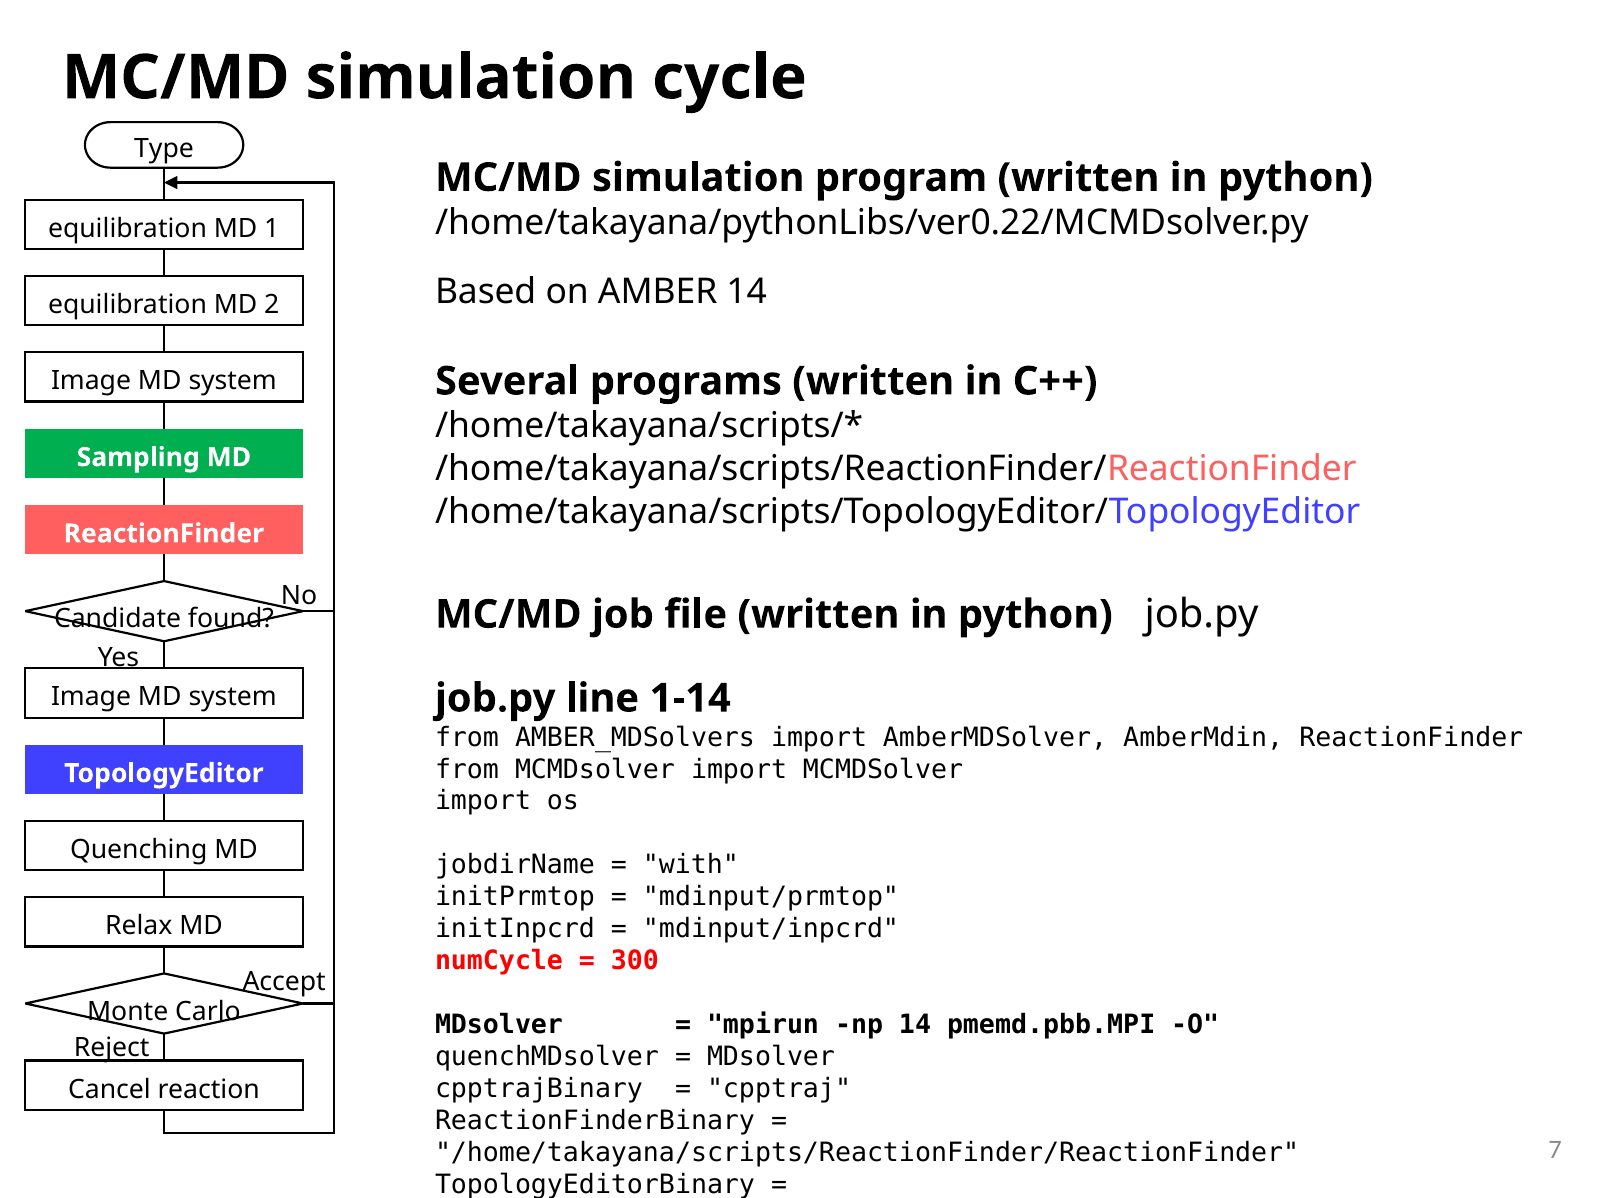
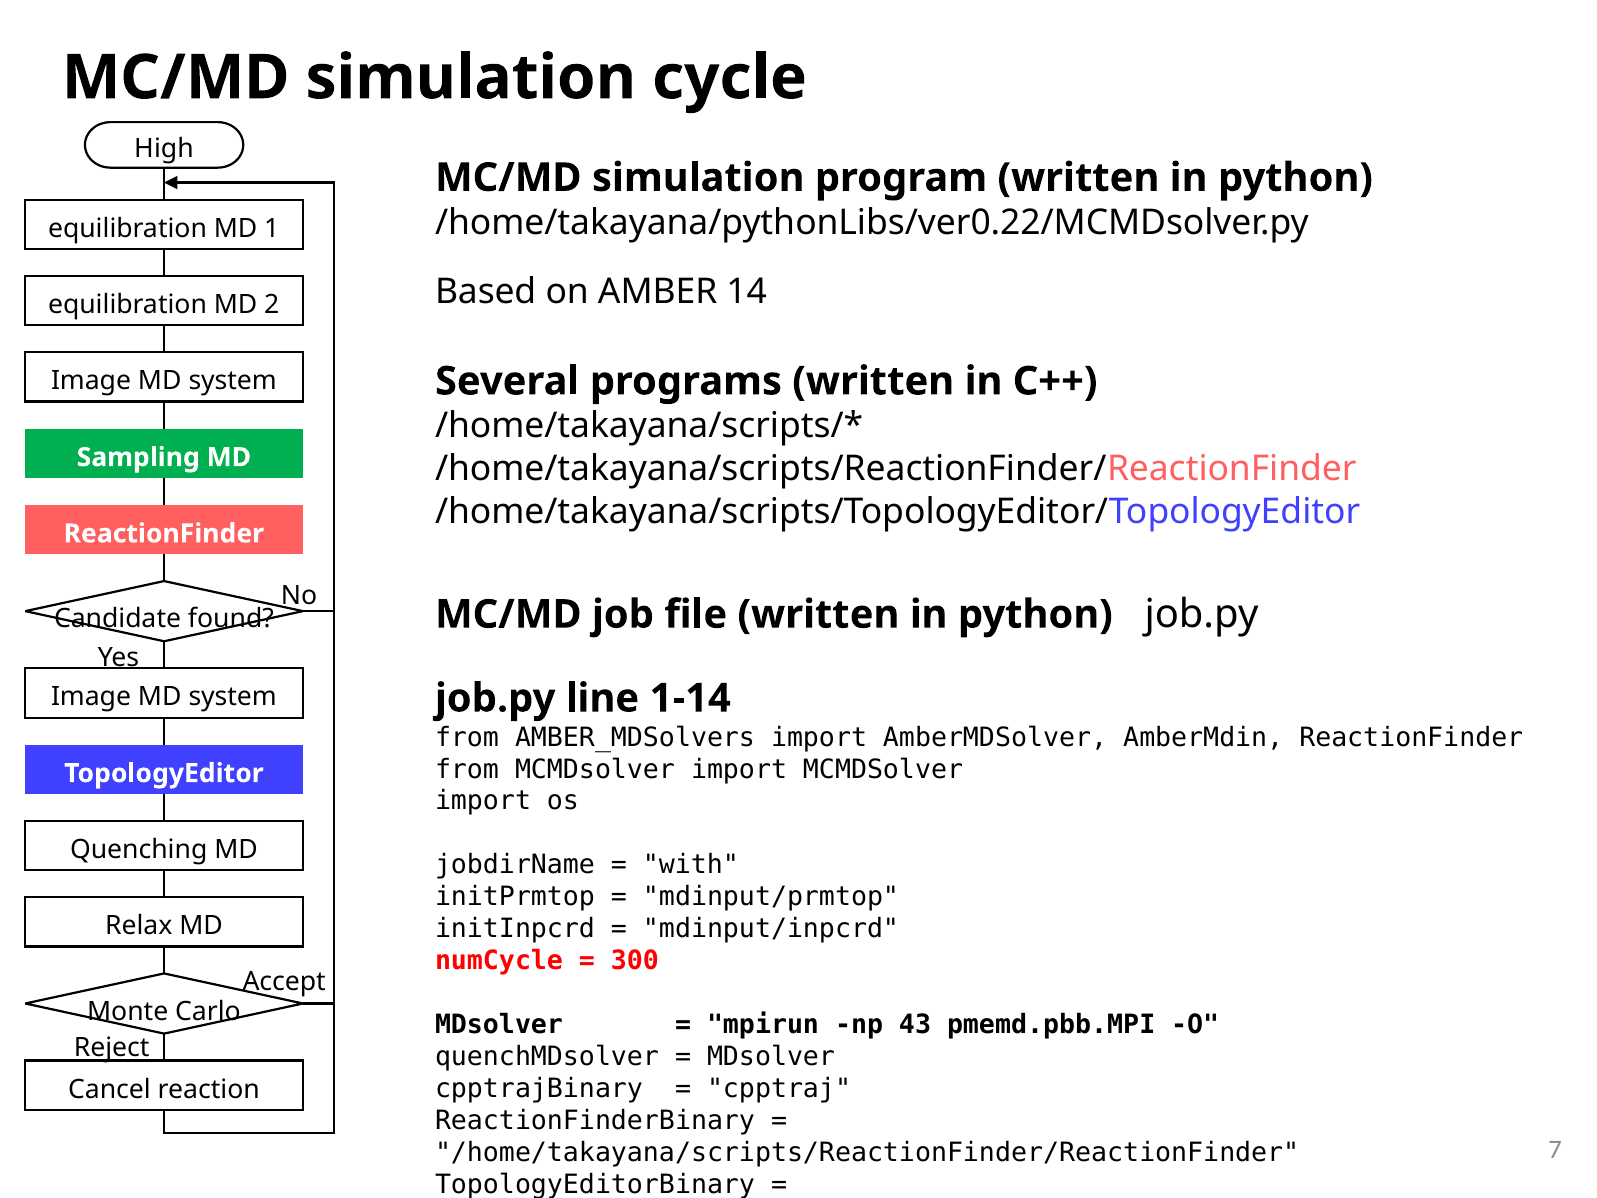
Type: Type -> High
np 14: 14 -> 43
